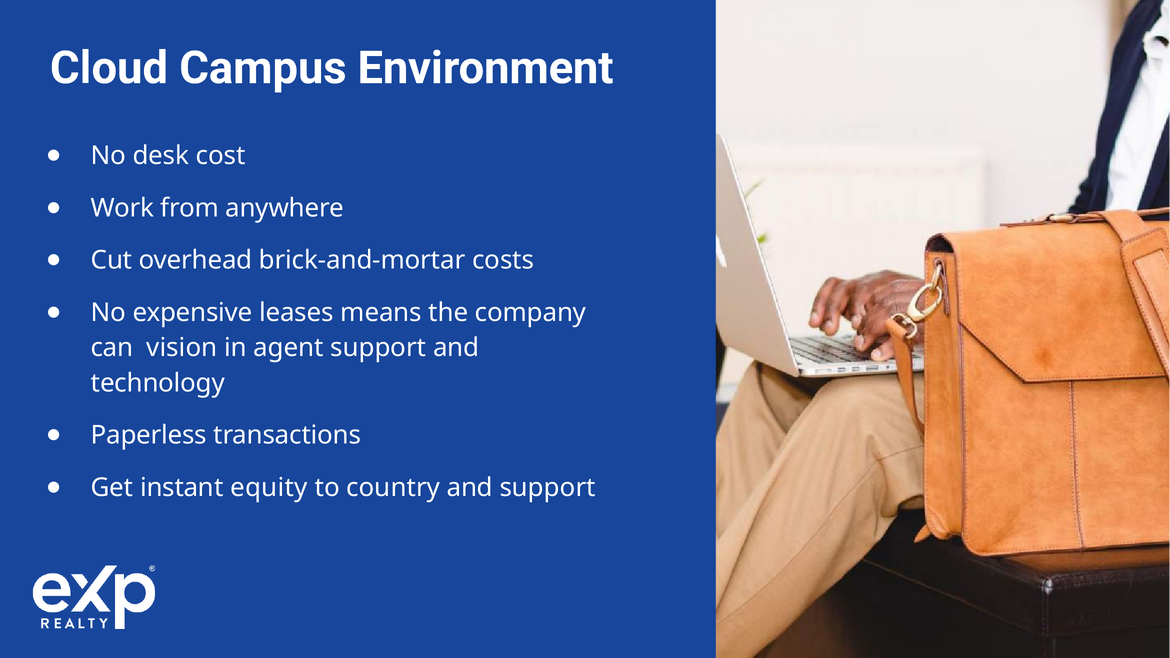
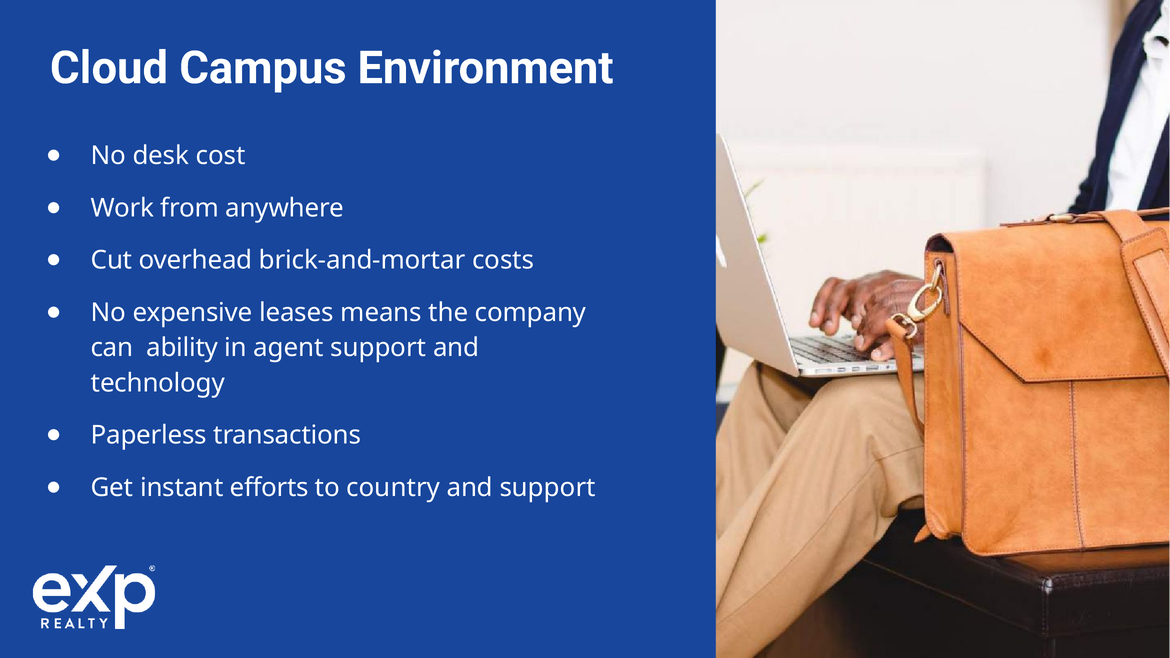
vision: vision -> ability
equity: equity -> efforts
